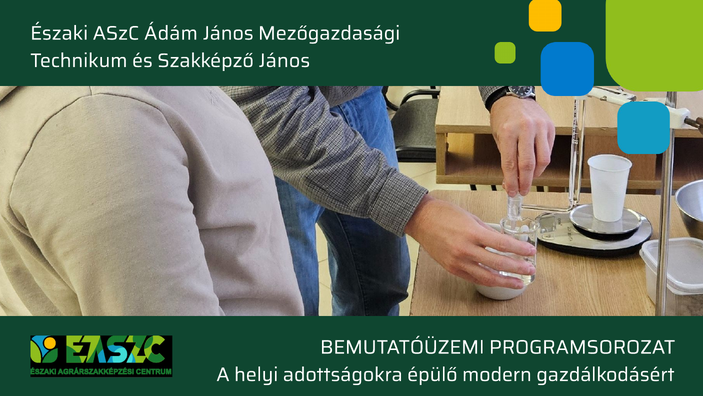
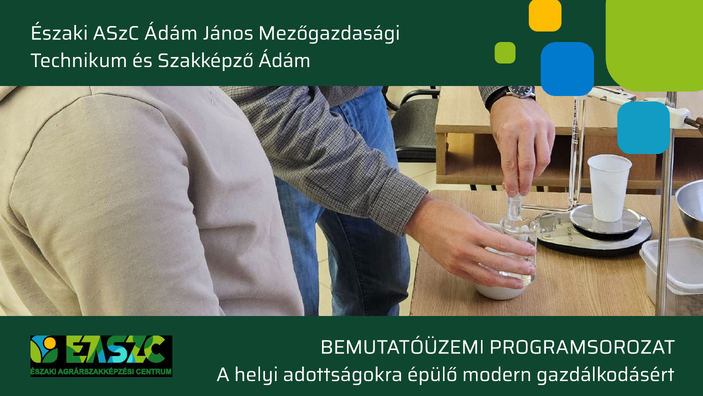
Szakképző János: János -> Ádám
